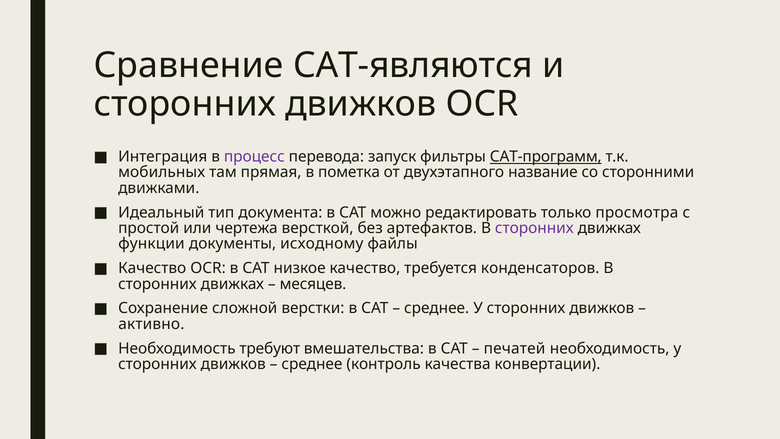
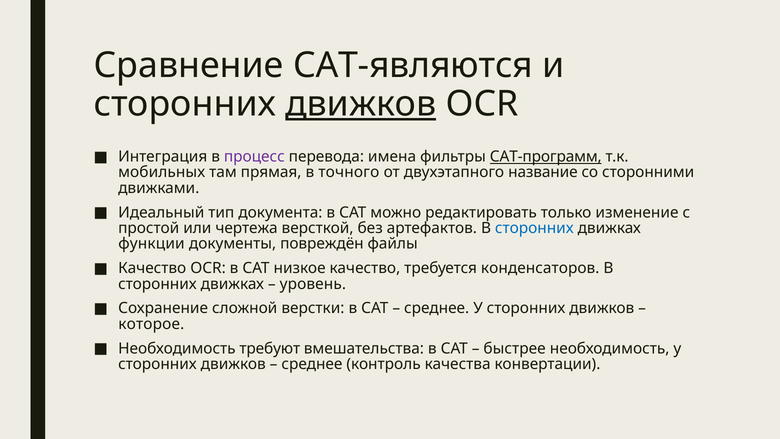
движков at (361, 104) underline: none -> present
запуск: запуск -> имена
пометка: пометка -> точного
просмотра: просмотра -> изменение
сторонних at (534, 228) colour: purple -> blue
исходному: исходному -> повреждён
месяцев: месяцев -> уровень
активно: активно -> которое
печатей: печатей -> быстрее
